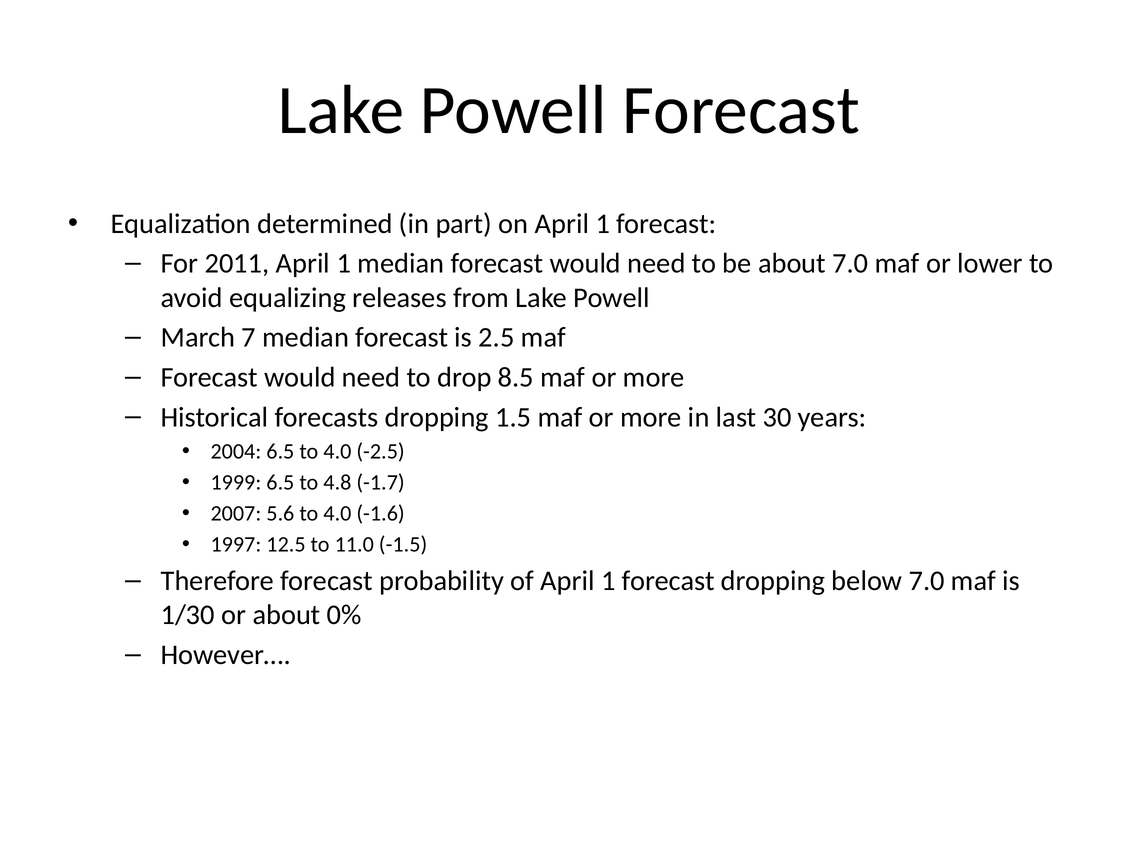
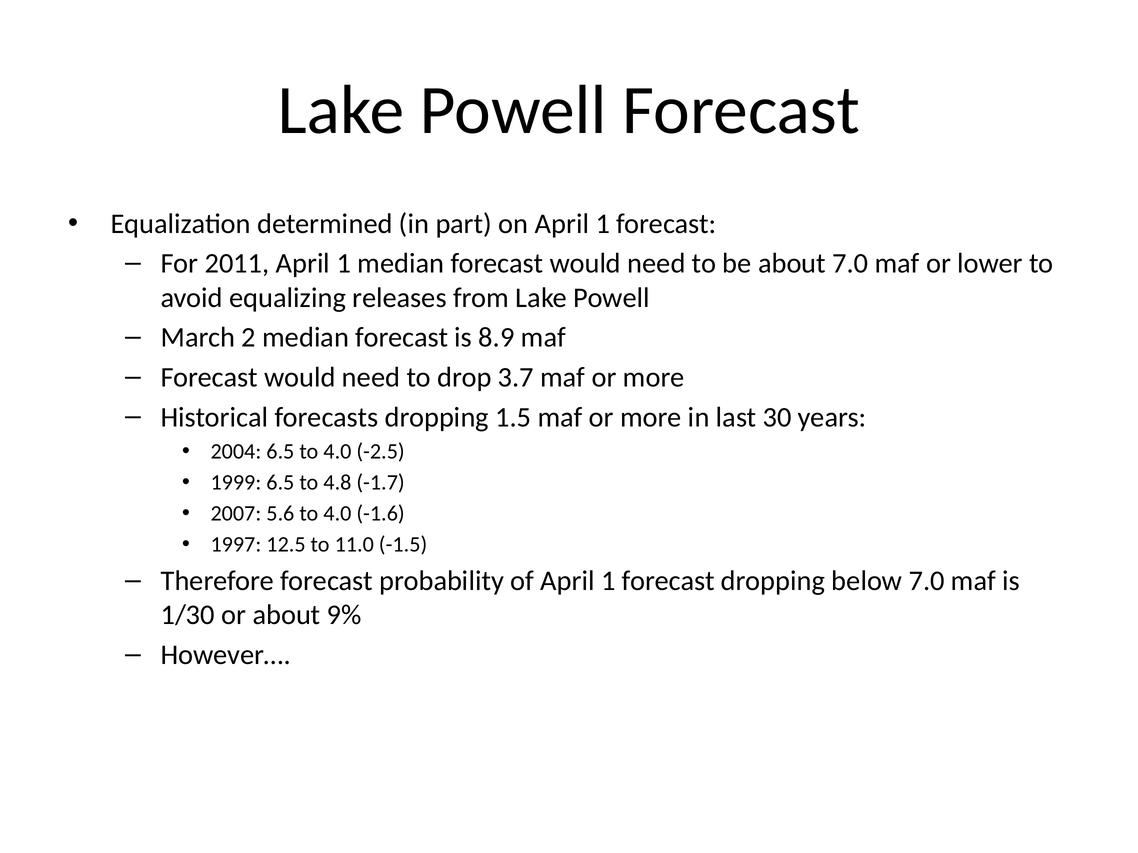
7: 7 -> 2
2.5: 2.5 -> 8.9
8.5: 8.5 -> 3.7
0%: 0% -> 9%
